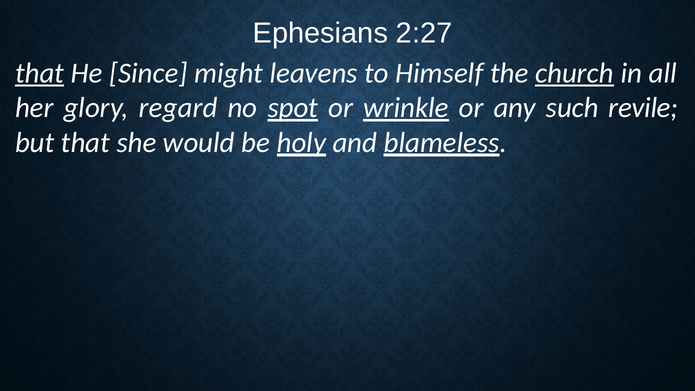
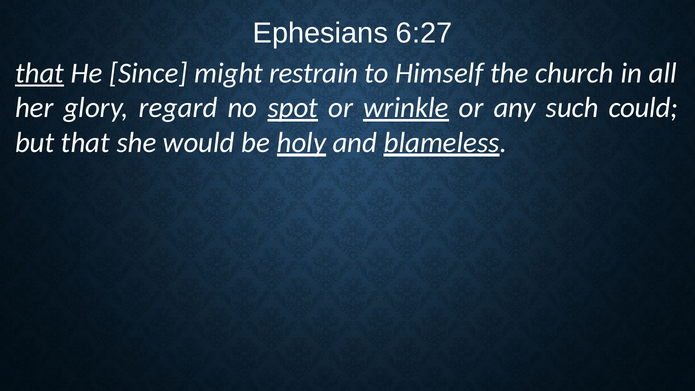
2:27: 2:27 -> 6:27
leavens: leavens -> restrain
church underline: present -> none
revile: revile -> could
